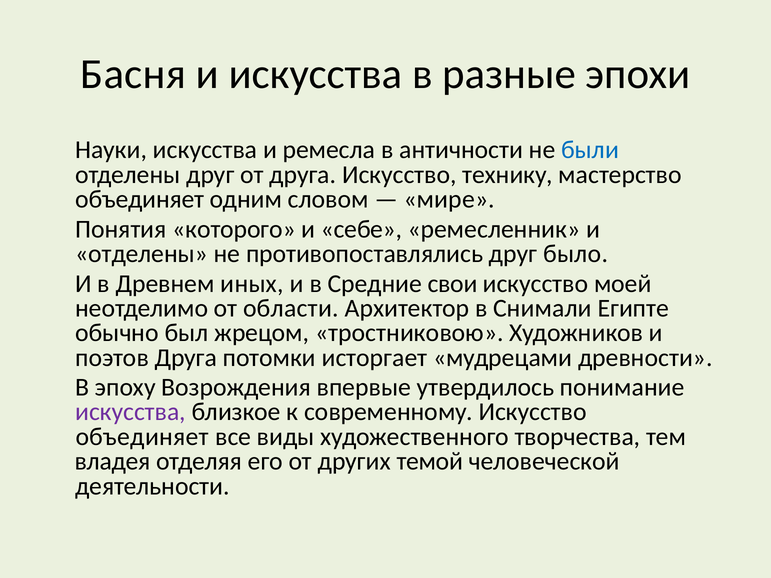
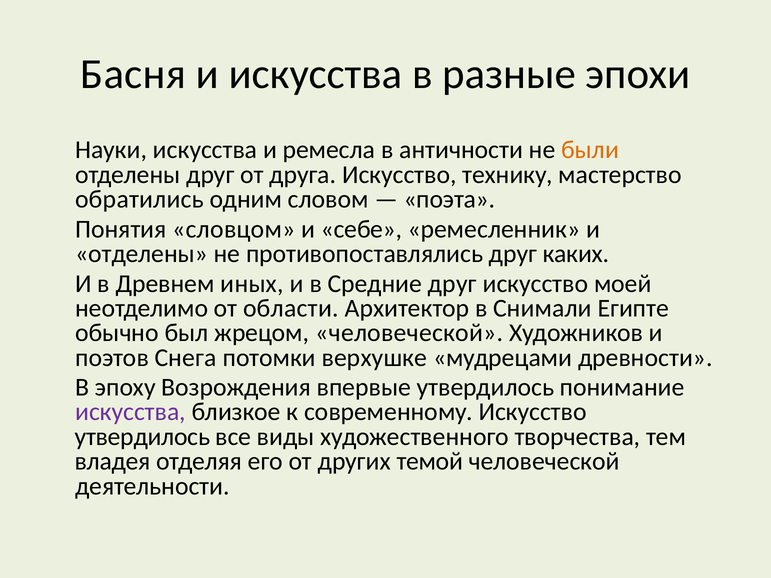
были colour: blue -> orange
объединяет at (140, 199): объединяет -> обратились
мире: мире -> поэта
которого: которого -> словцом
было: было -> каких
Средние свои: свои -> друг
жрецом тростниковою: тростниковою -> человеческой
поэтов Друга: Друга -> Снега
исторгает: исторгает -> верхушке
объединяет at (142, 437): объединяет -> утвердилось
